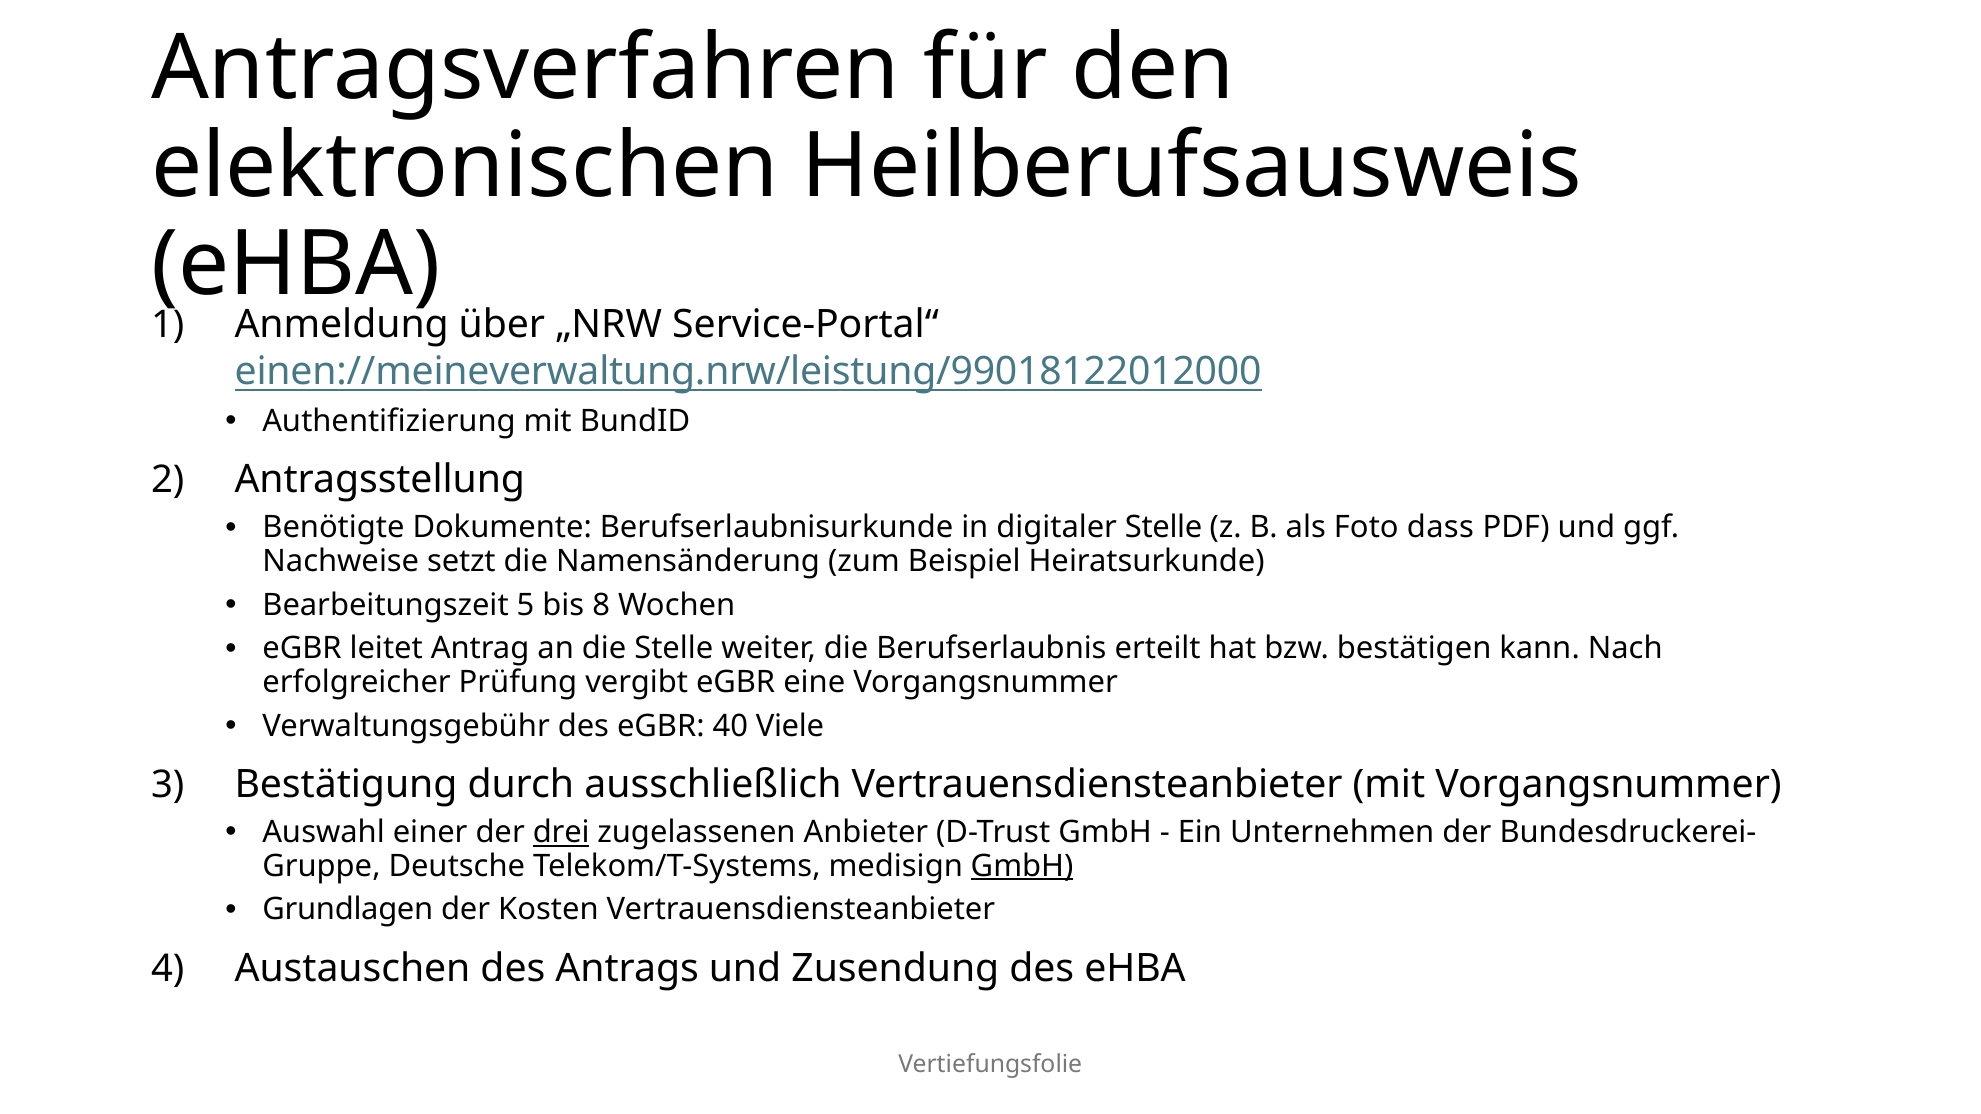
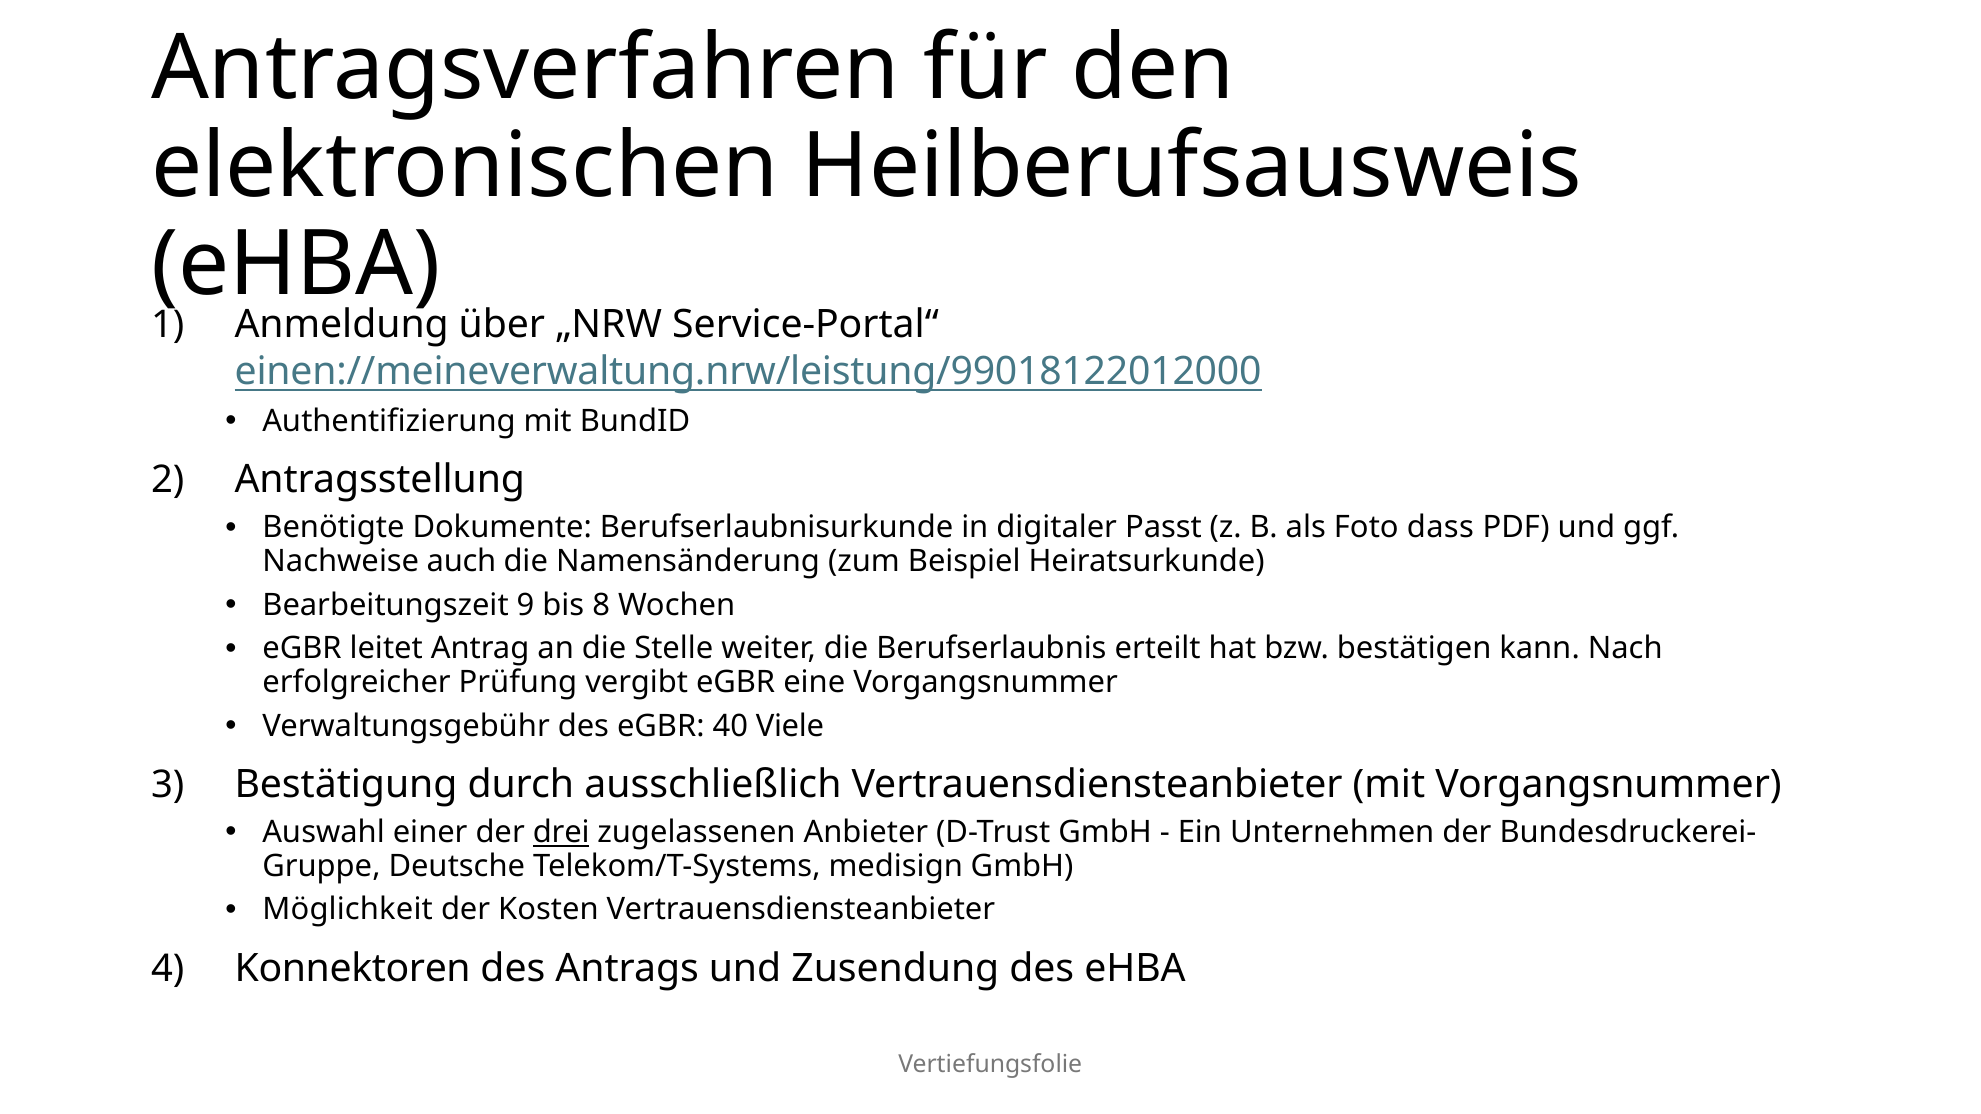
digitaler Stelle: Stelle -> Passt
setzt: setzt -> auch
5: 5 -> 9
GmbH at (1022, 866) underline: present -> none
Grundlagen: Grundlagen -> Möglichkeit
Austauschen: Austauschen -> Konnektoren
